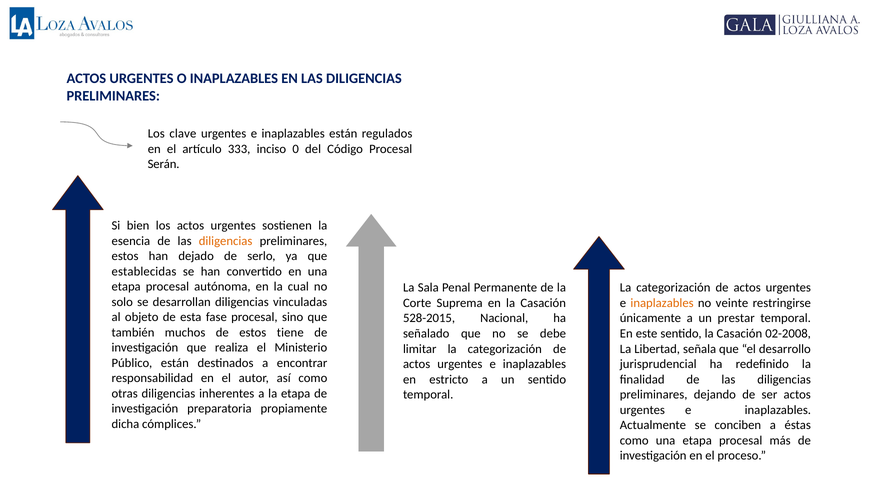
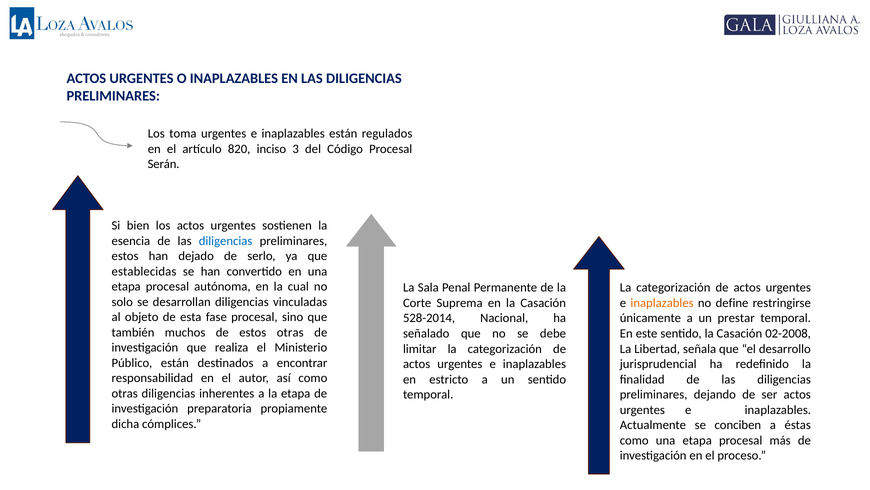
clave: clave -> toma
333: 333 -> 820
0: 0 -> 3
diligencias at (226, 241) colour: orange -> blue
veinte: veinte -> define
528-2015: 528-2015 -> 528-2014
estos tiene: tiene -> otras
